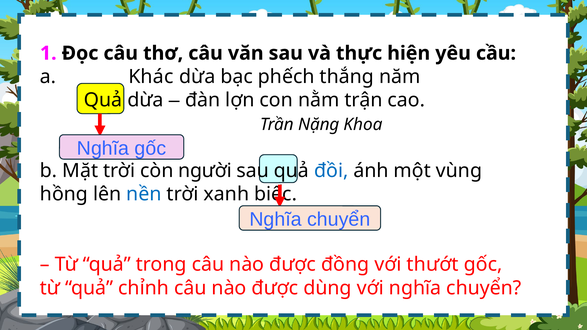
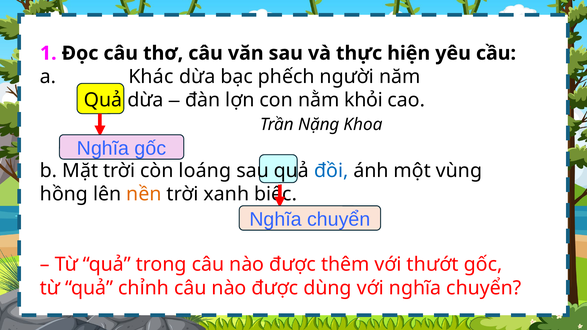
thắng: thắng -> người
trận: trận -> khỏi
người: người -> loáng
nền colour: blue -> orange
đồng: đồng -> thêm
